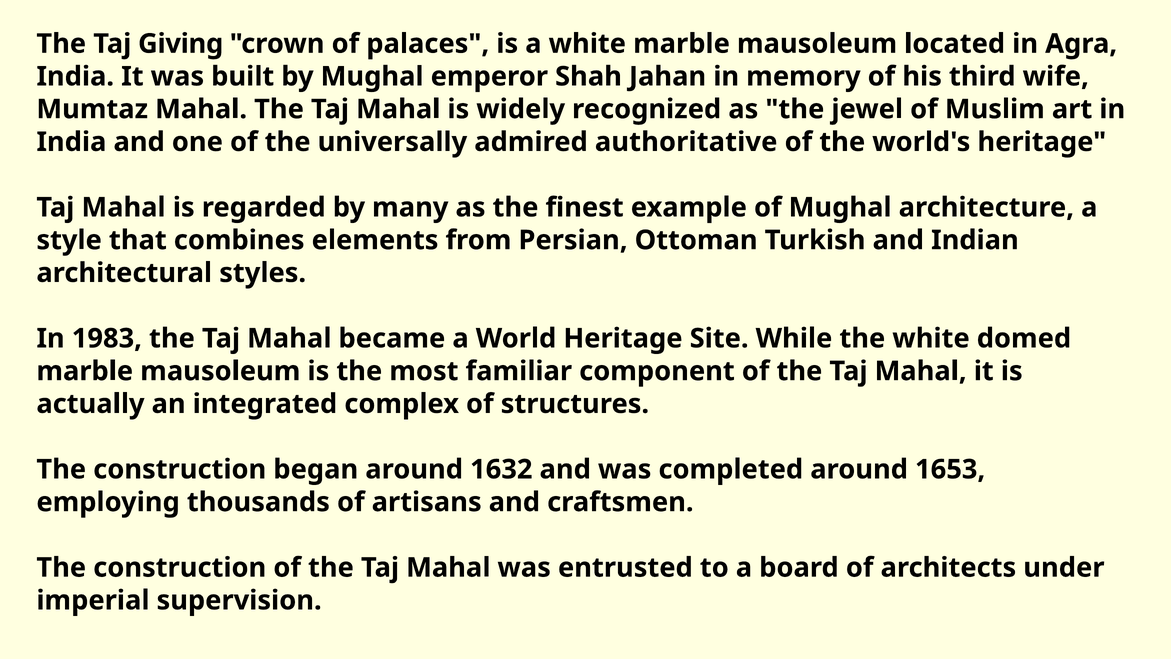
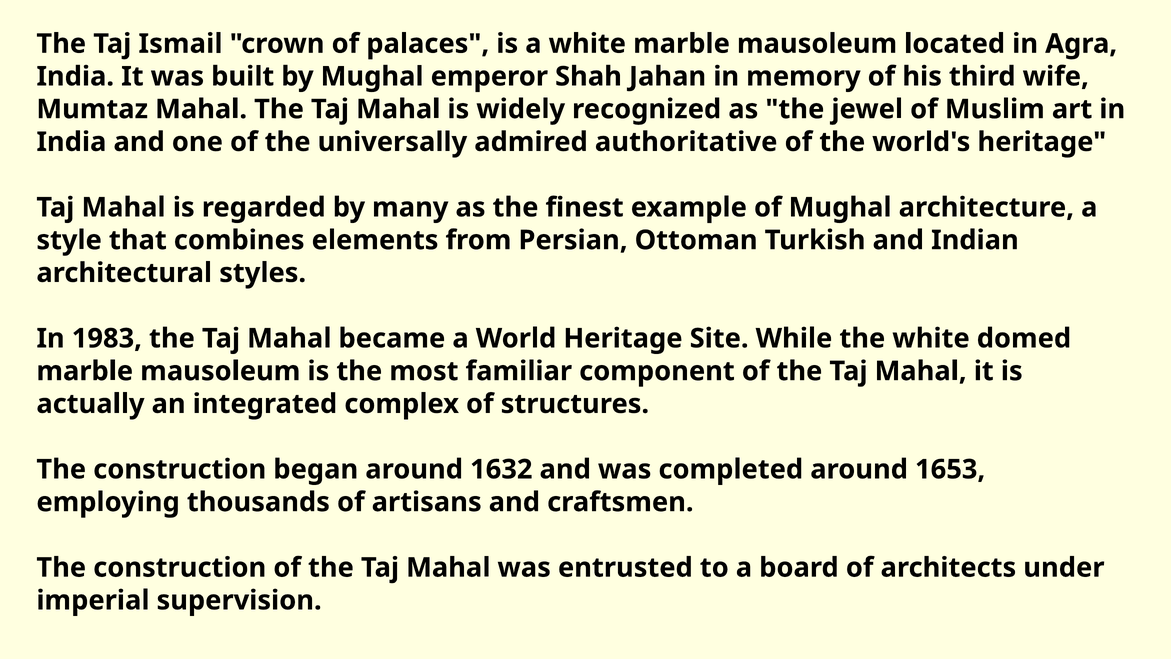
Giving: Giving -> Ismail
